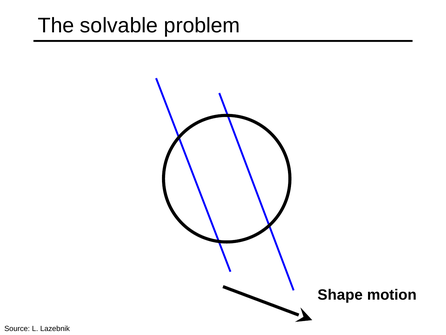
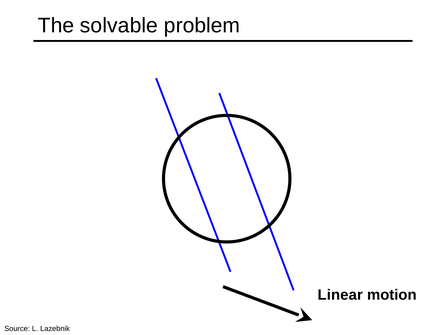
Shape: Shape -> Linear
